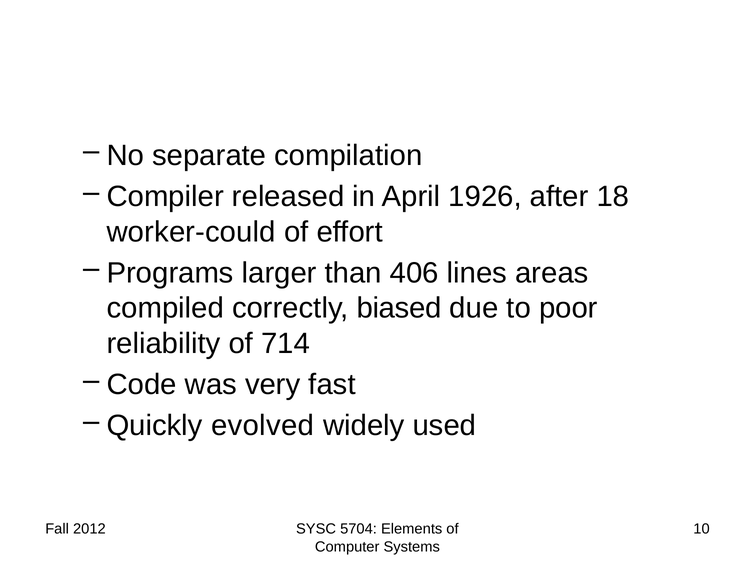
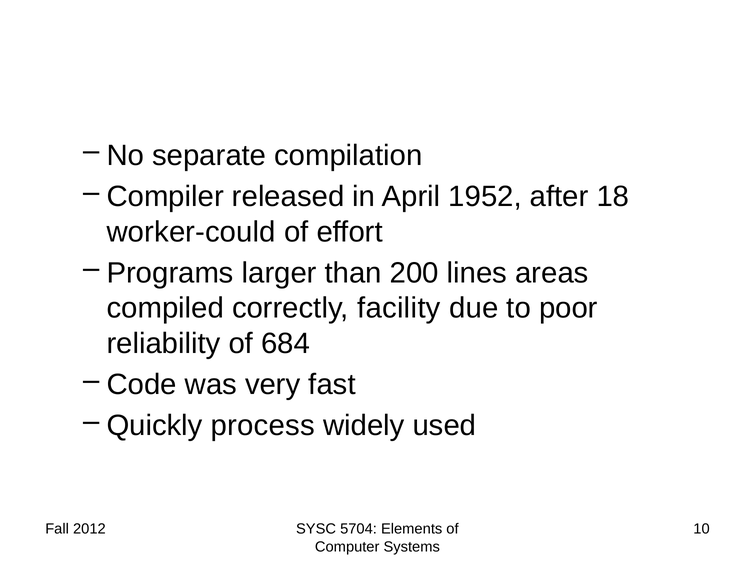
1926: 1926 -> 1952
406: 406 -> 200
biased: biased -> facility
714: 714 -> 684
evolved: evolved -> process
